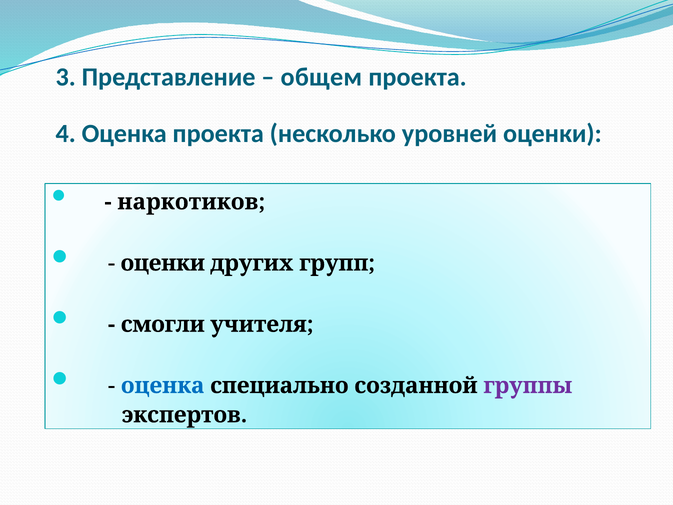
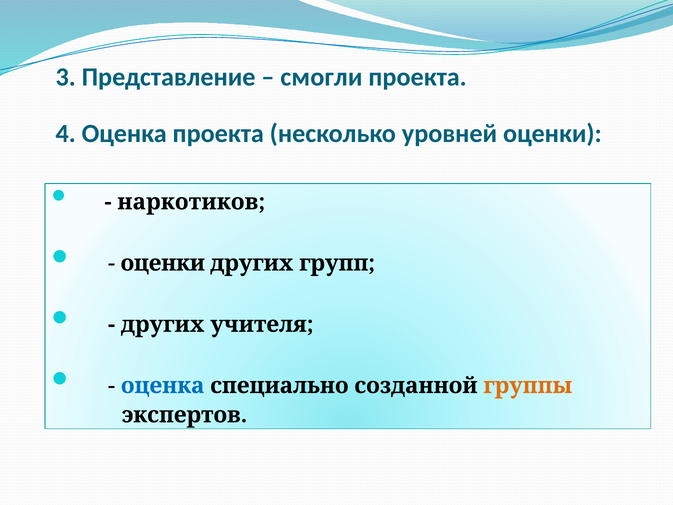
общем: общем -> смогли
смогли at (163, 324): смогли -> других
группы colour: purple -> orange
